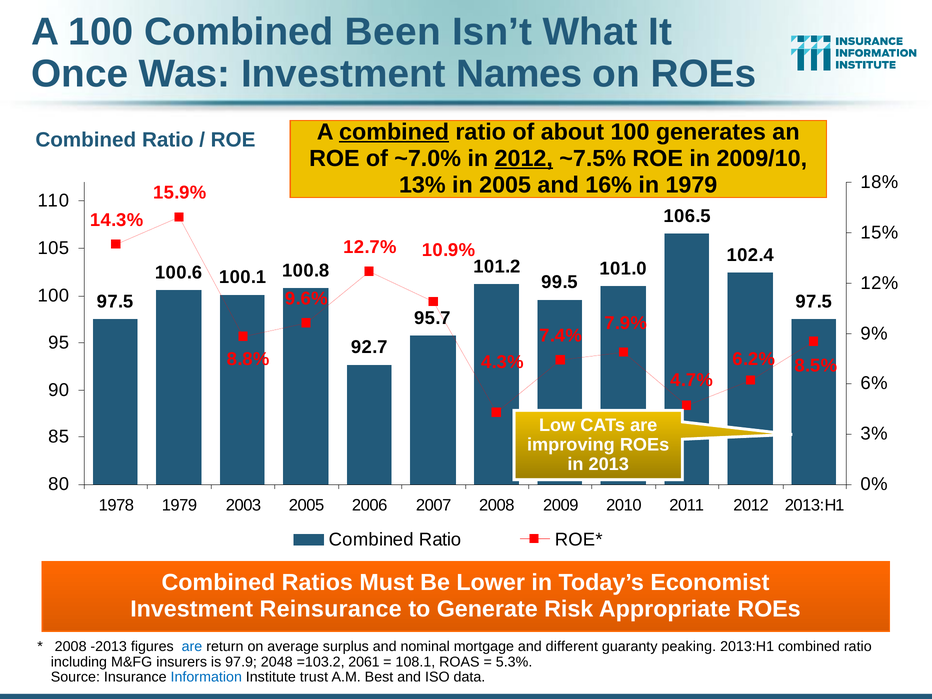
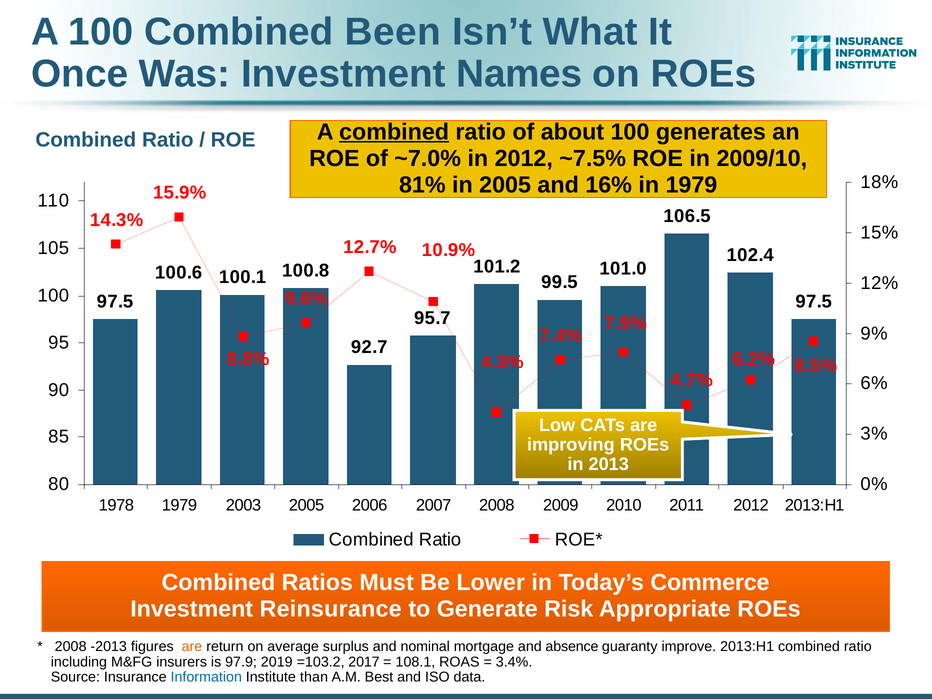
2012 at (524, 158) underline: present -> none
13%: 13% -> 81%
Economist: Economist -> Commerce
are at (192, 646) colour: blue -> orange
different: different -> absence
peaking: peaking -> improve
2048: 2048 -> 2019
2061: 2061 -> 2017
5.3%: 5.3% -> 3.4%
trust: trust -> than
